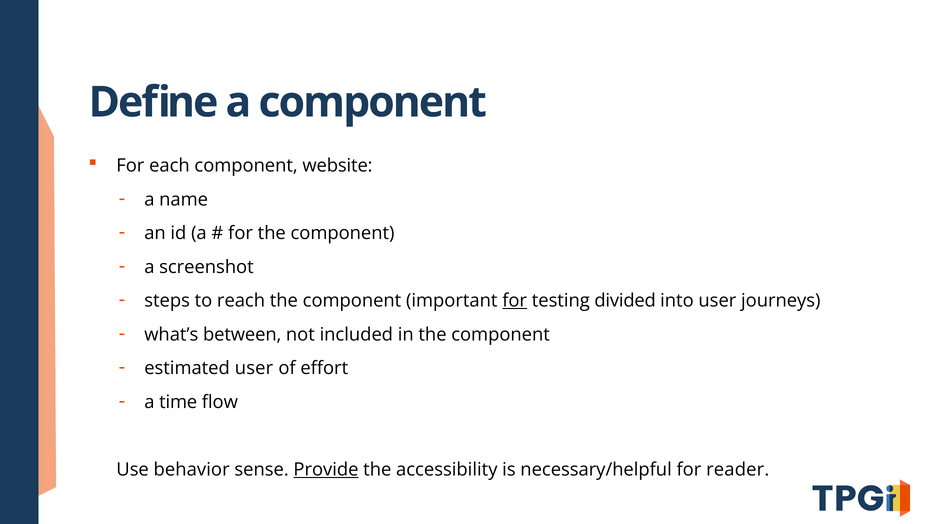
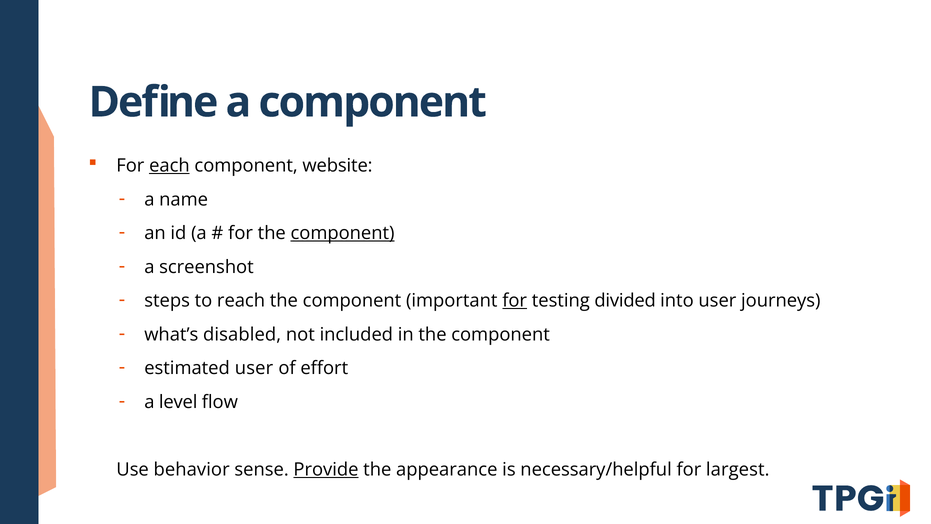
each underline: none -> present
component at (343, 233) underline: none -> present
between: between -> disabled
time: time -> level
accessibility: accessibility -> appearance
reader: reader -> largest
